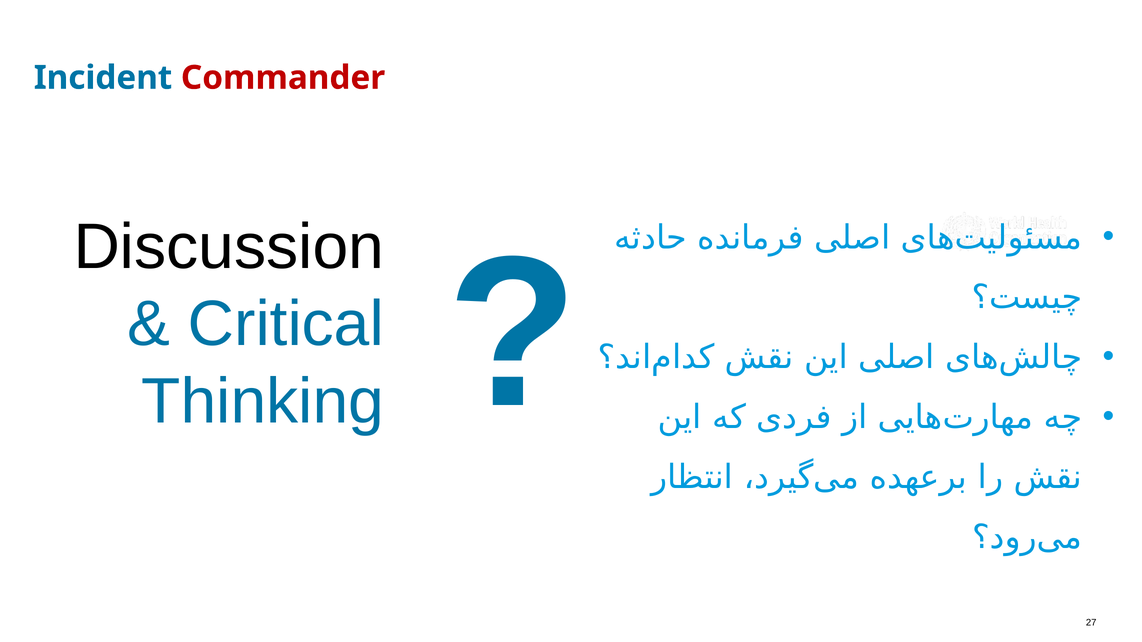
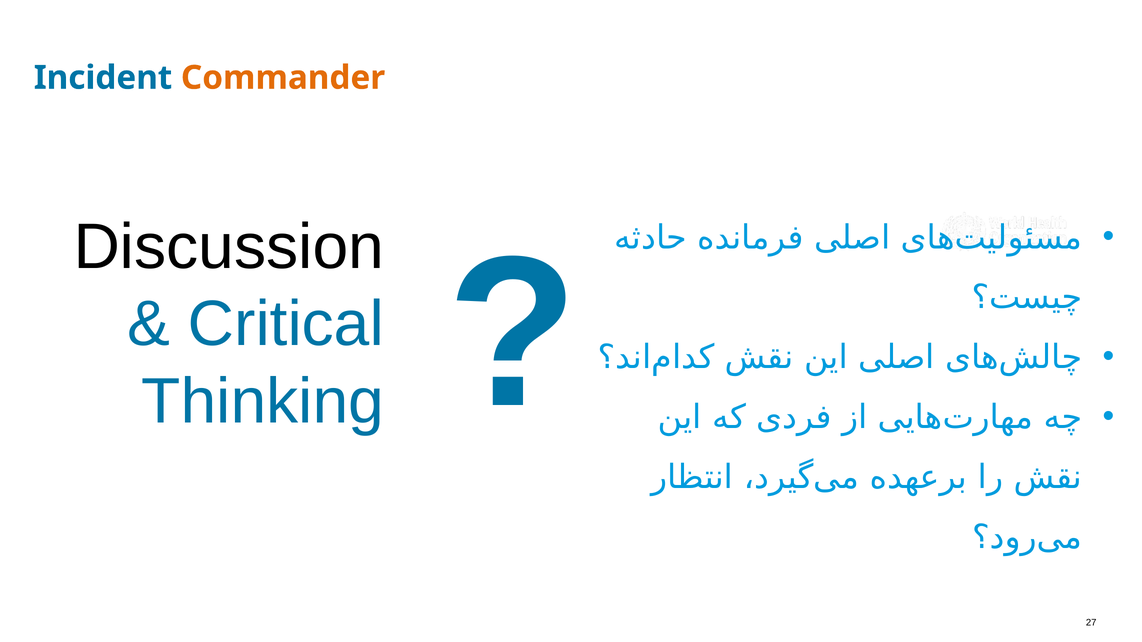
Commander colour: red -> orange
